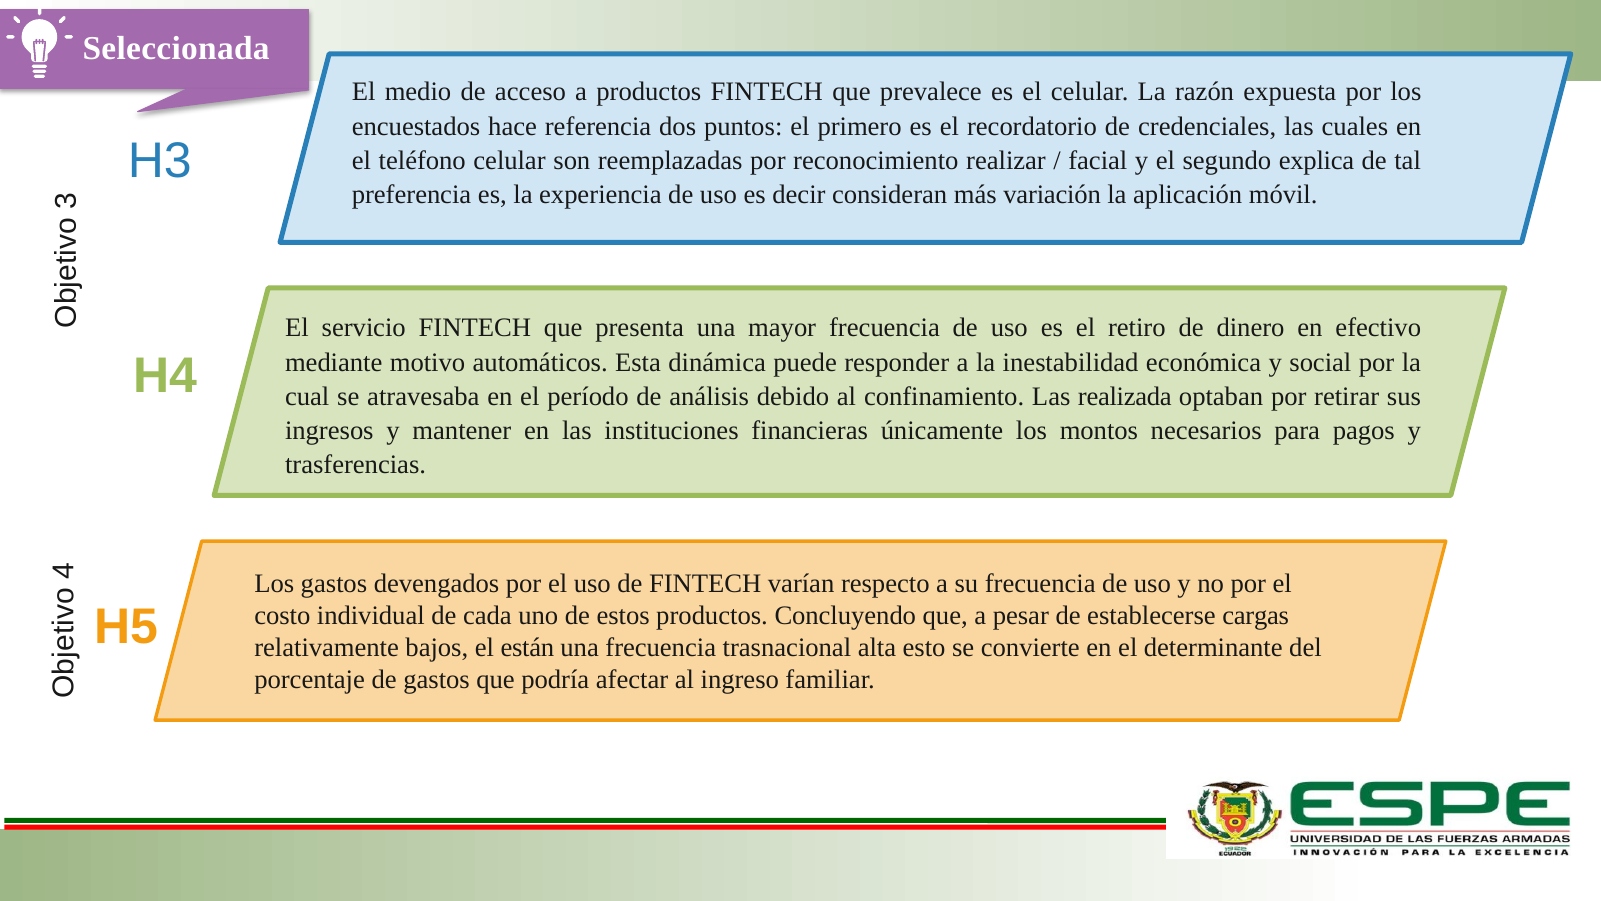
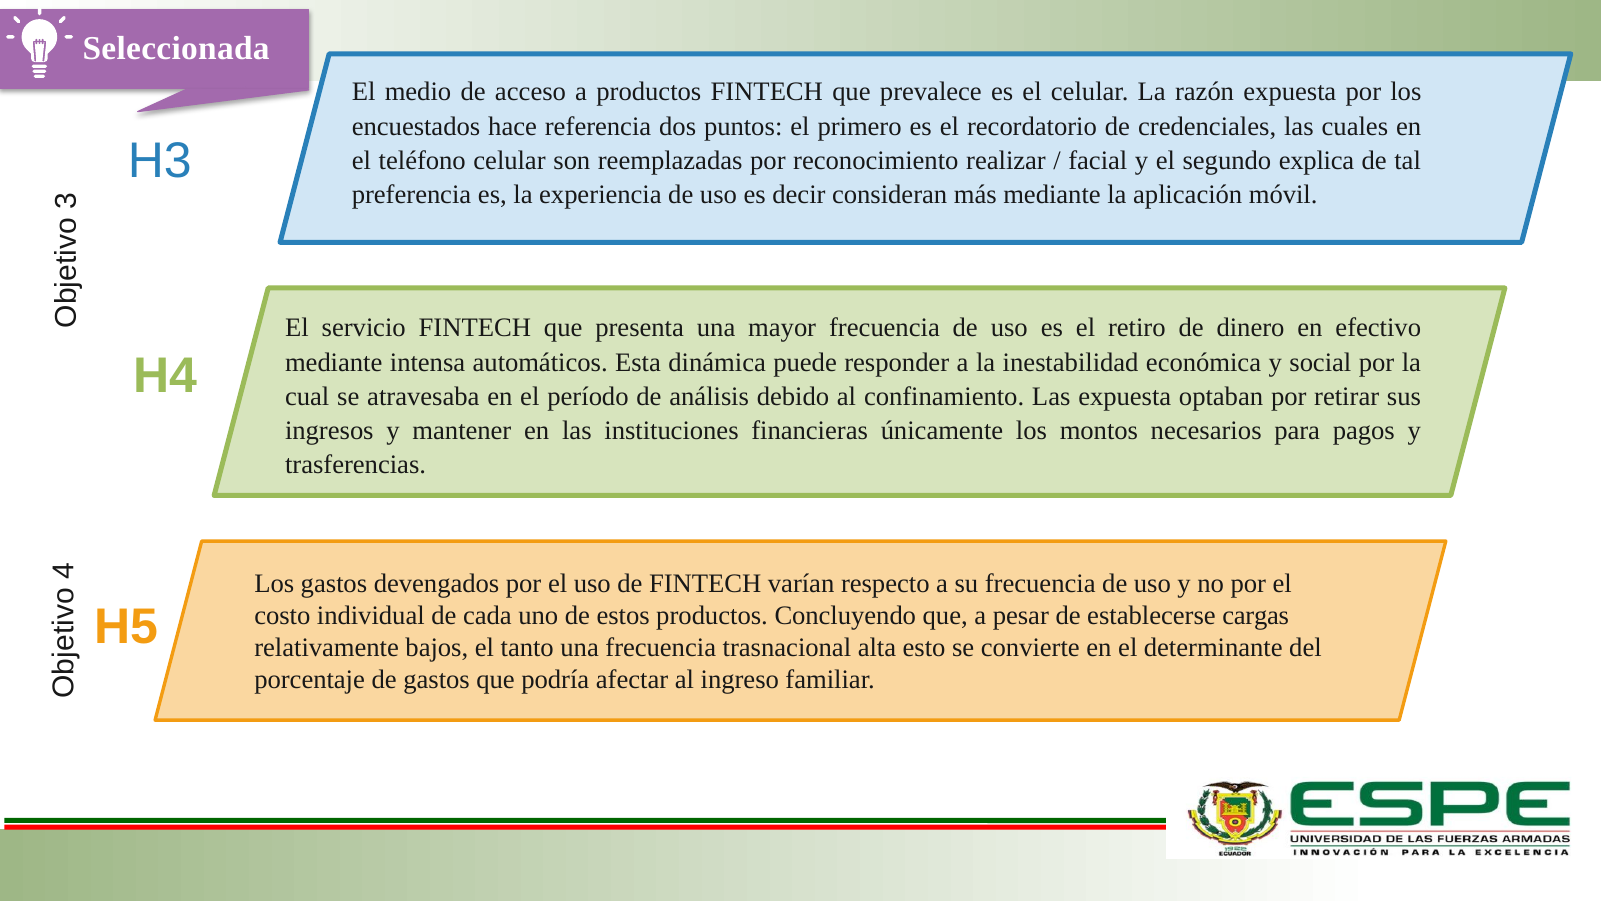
más variación: variación -> mediante
motivo: motivo -> intensa
Las realizada: realizada -> expuesta
están: están -> tanto
